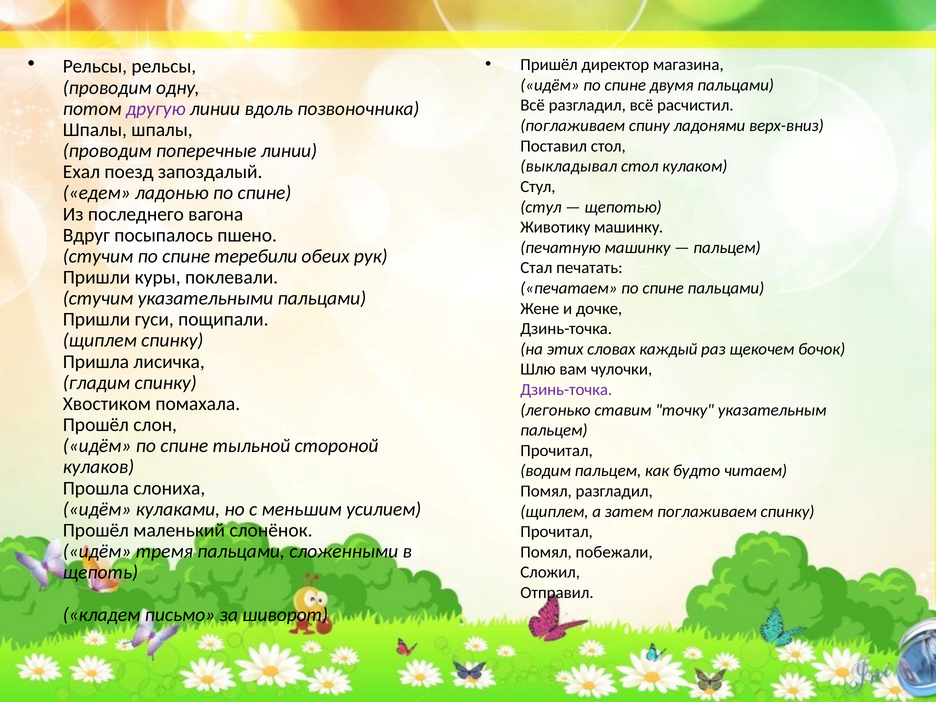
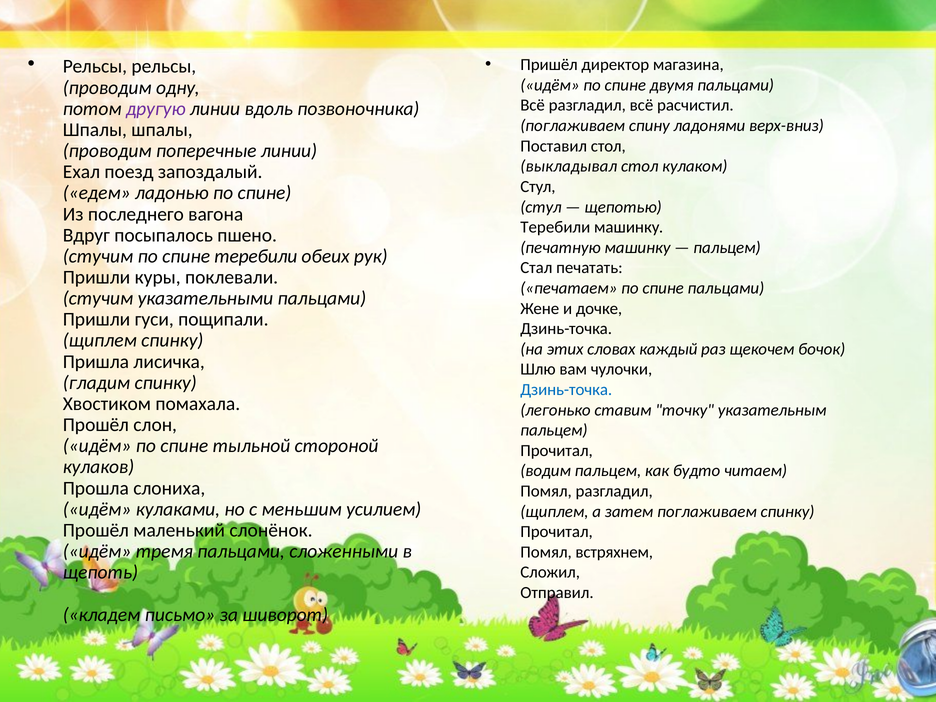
Животику at (555, 227): Животику -> Теребили
Дзинь-точка at (566, 390) colour: purple -> blue
побежали: побежали -> встряхнем
